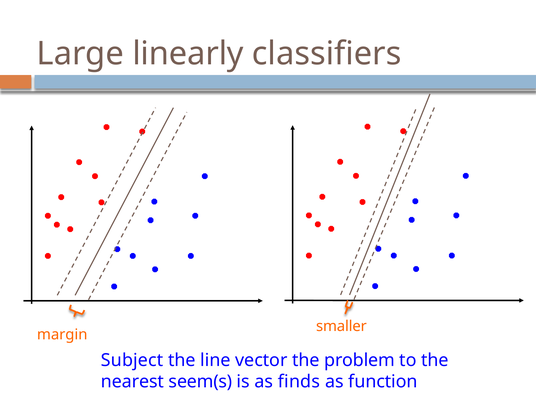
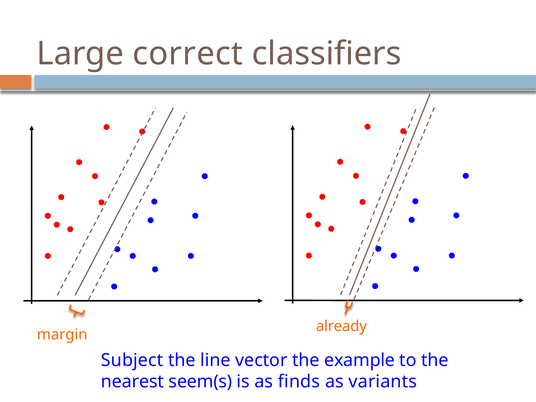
linearly: linearly -> correct
smaller: smaller -> already
problem: problem -> example
function: function -> variants
